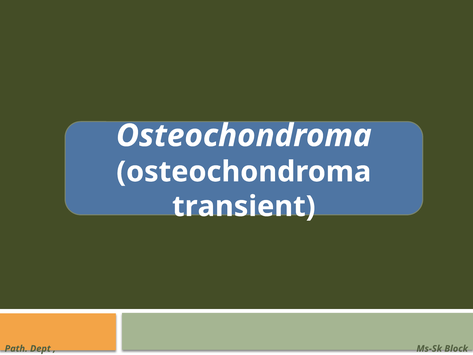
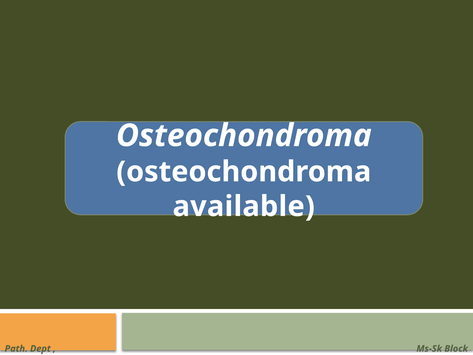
transient: transient -> available
